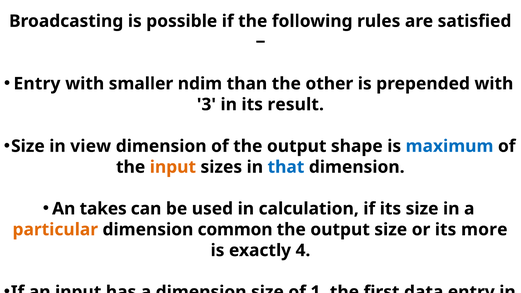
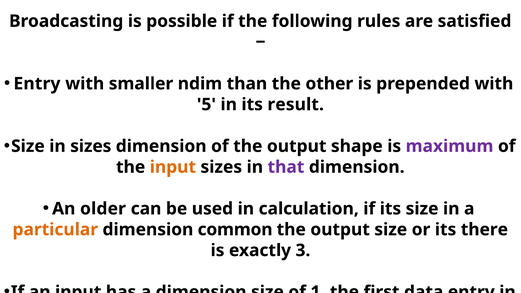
3: 3 -> 5
in view: view -> sizes
maximum colour: blue -> purple
that at (286, 167) colour: blue -> purple
takes: takes -> older
more: more -> there
4: 4 -> 3
